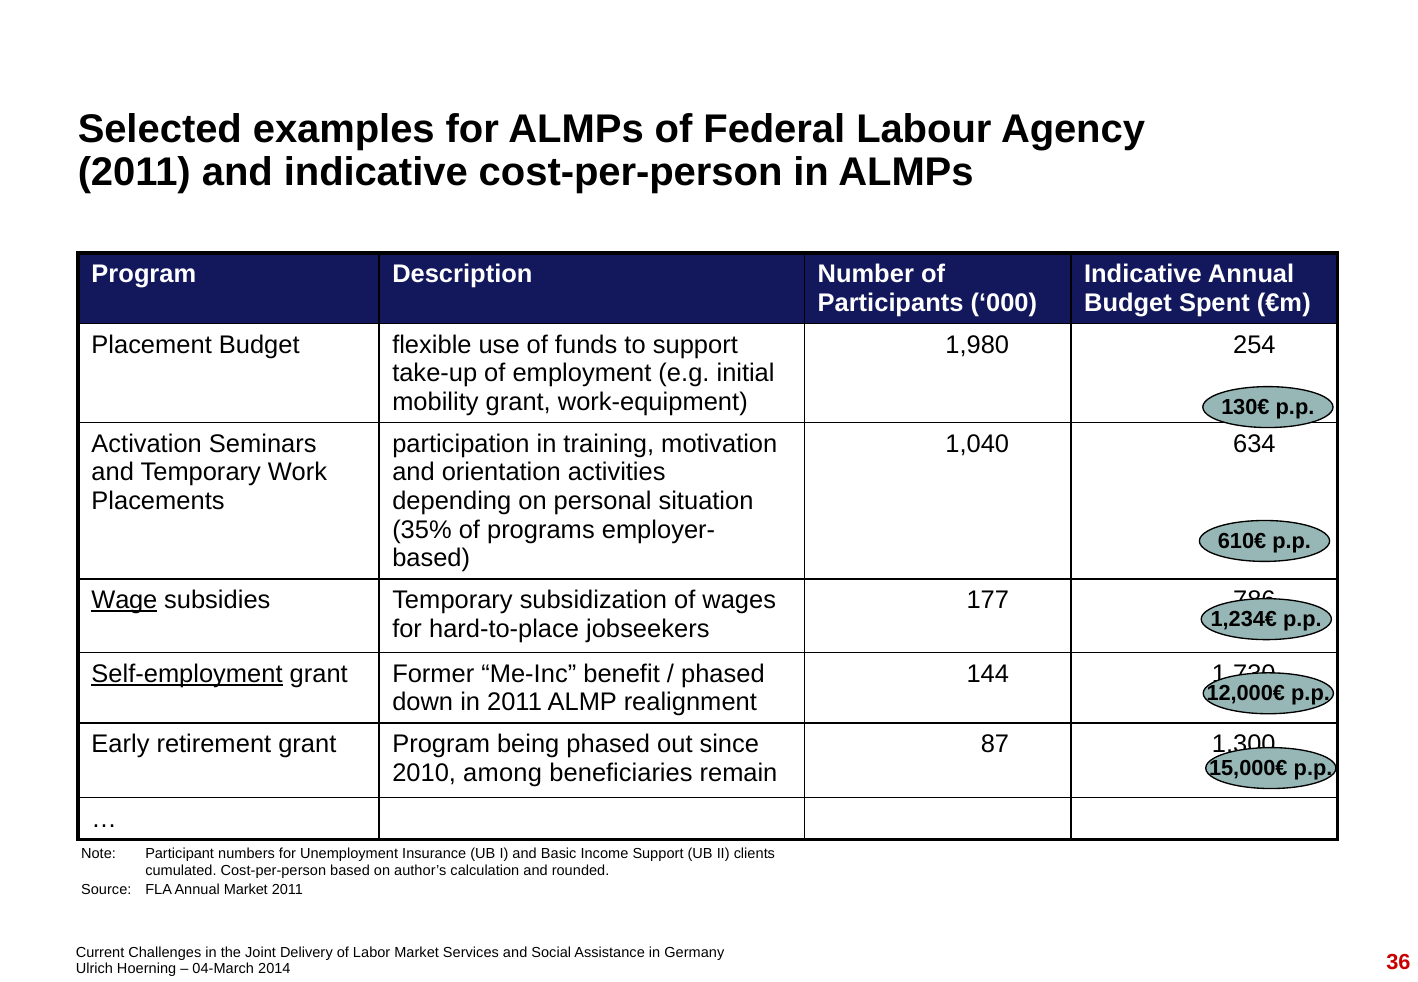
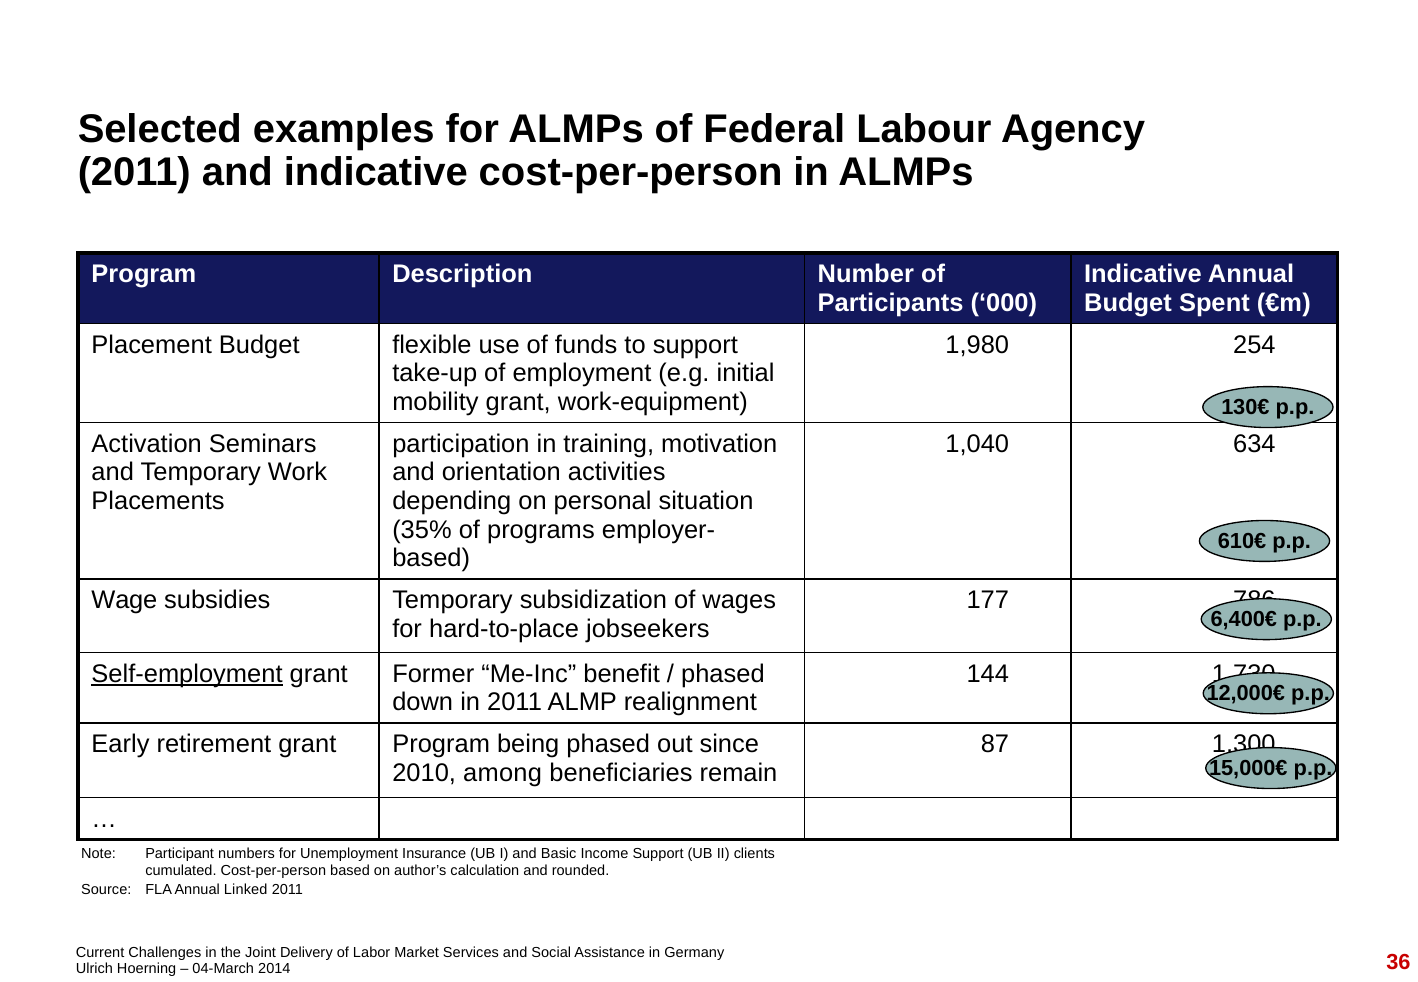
Wage underline: present -> none
1,234€: 1,234€ -> 6,400€
Annual Market: Market -> Linked
